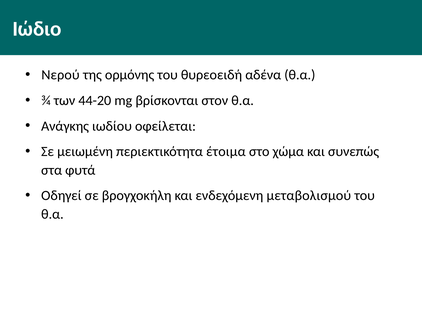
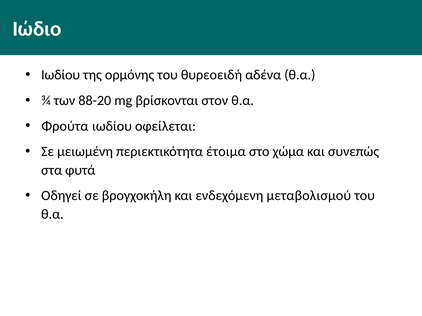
Νερού at (60, 75): Νερού -> Ιωδίου
44-20: 44-20 -> 88-20
Ανάγκης: Ανάγκης -> Φρούτα
